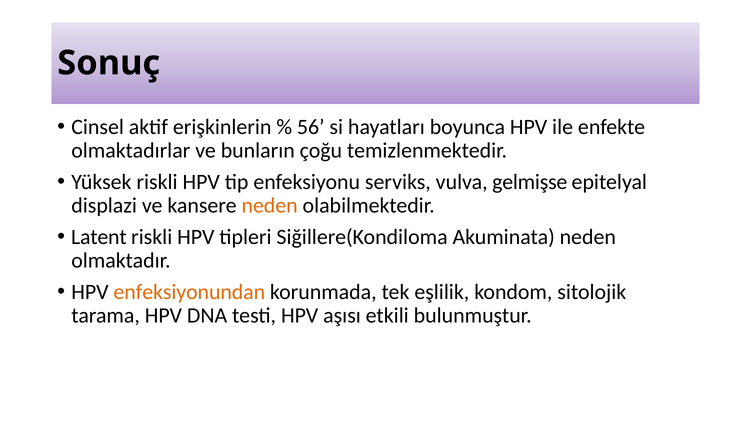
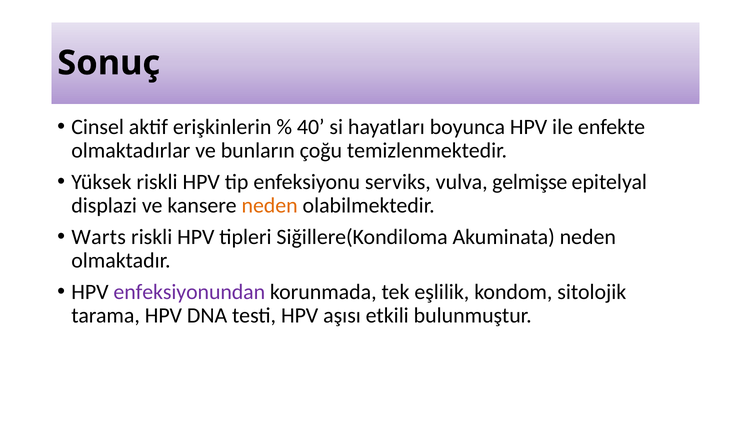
56: 56 -> 40
Latent: Latent -> Warts
enfeksiyonundan colour: orange -> purple
